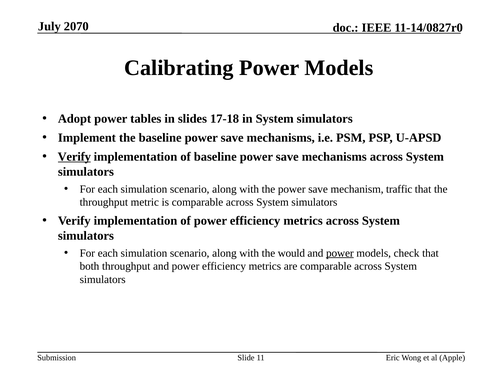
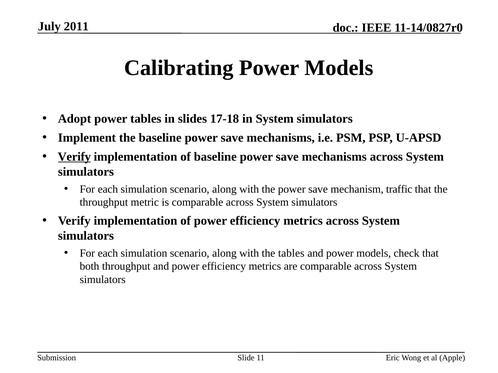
2070: 2070 -> 2011
the would: would -> tables
power at (340, 253) underline: present -> none
